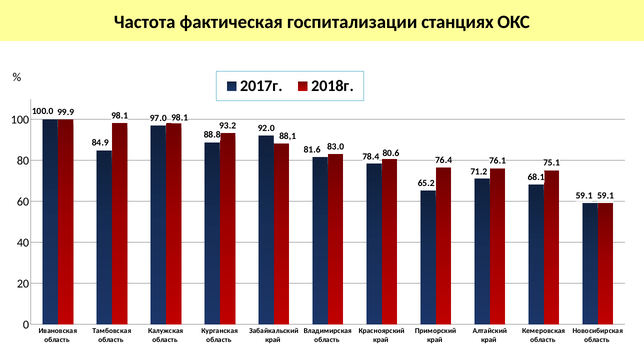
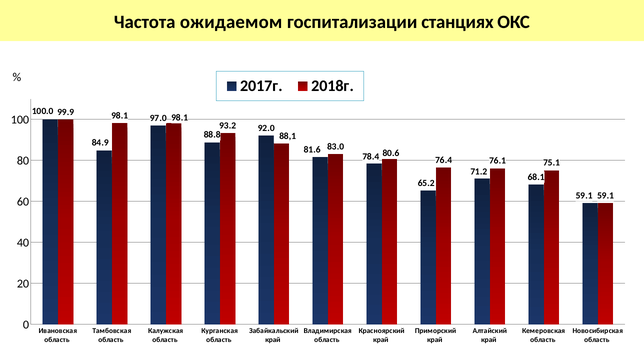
фактическая: фактическая -> ожидаемом
